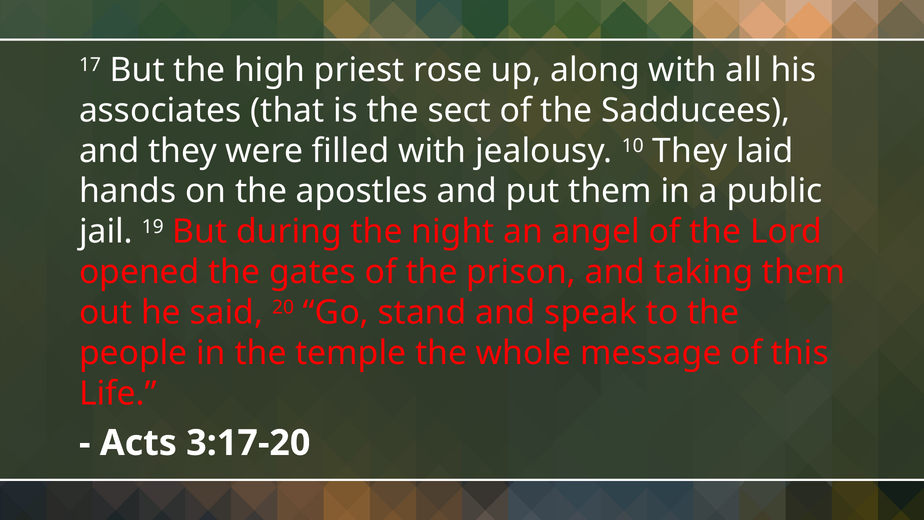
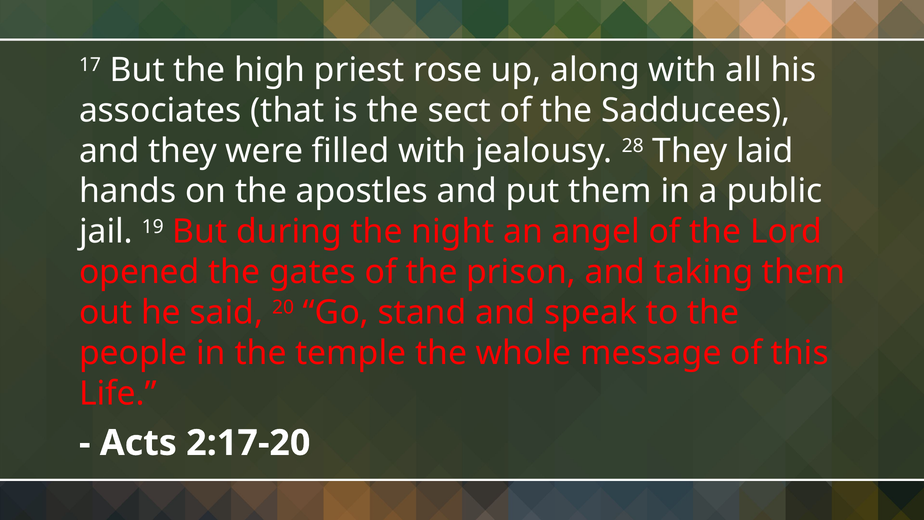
10: 10 -> 28
3:17-20: 3:17-20 -> 2:17-20
